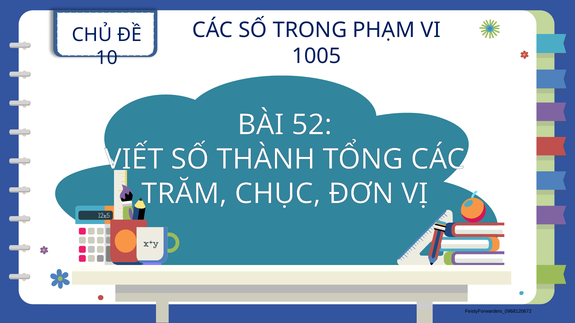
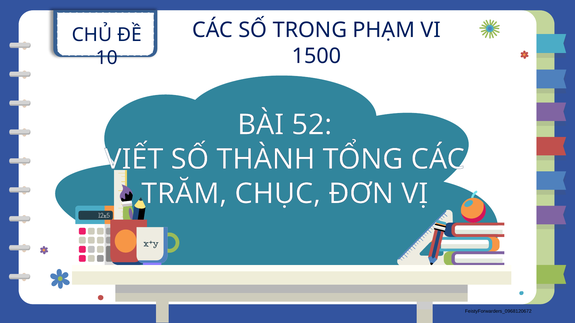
1005: 1005 -> 1500
